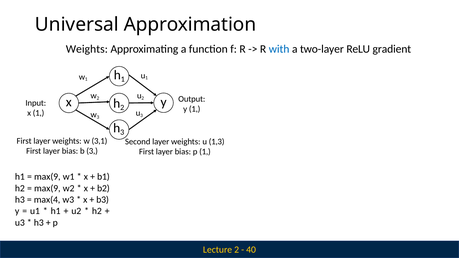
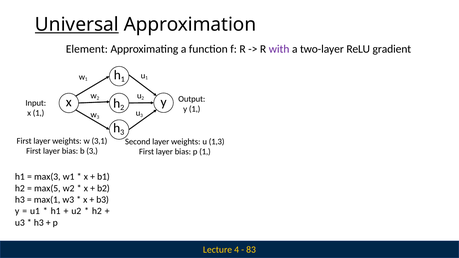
Universal underline: none -> present
Weights at (87, 49): Weights -> Element
with colour: blue -> purple
max(9 at (47, 177): max(9 -> max(3
max(9 at (47, 188): max(9 -> max(5
max(4: max(4 -> max(1
Lecture 2: 2 -> 4
40: 40 -> 83
